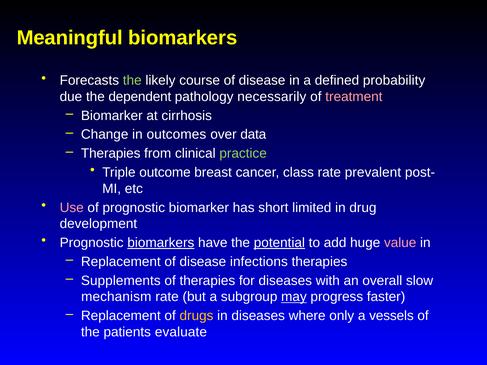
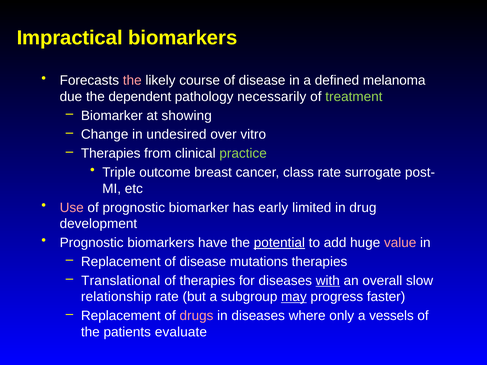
Meaningful: Meaningful -> Impractical
the at (132, 80) colour: light green -> pink
probability: probability -> melanoma
treatment colour: pink -> light green
cirrhosis: cirrhosis -> showing
outcomes: outcomes -> undesired
data: data -> vitro
prevalent: prevalent -> surrogate
short: short -> early
biomarkers at (161, 243) underline: present -> none
infections: infections -> mutations
Supplements: Supplements -> Translational
with underline: none -> present
mechanism: mechanism -> relationship
drugs colour: yellow -> pink
